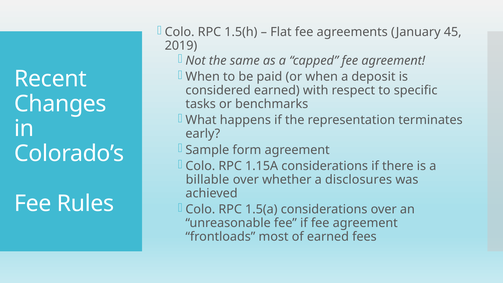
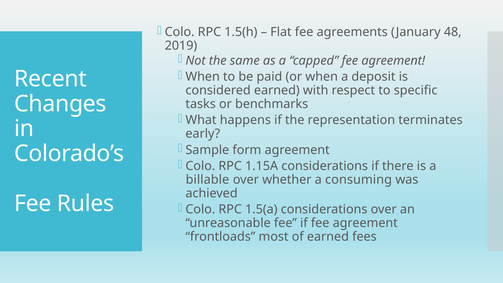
45: 45 -> 48
disclosures: disclosures -> consuming
